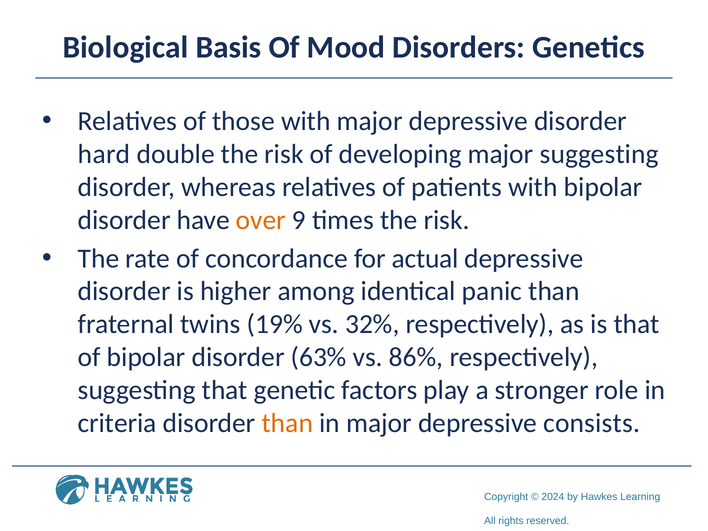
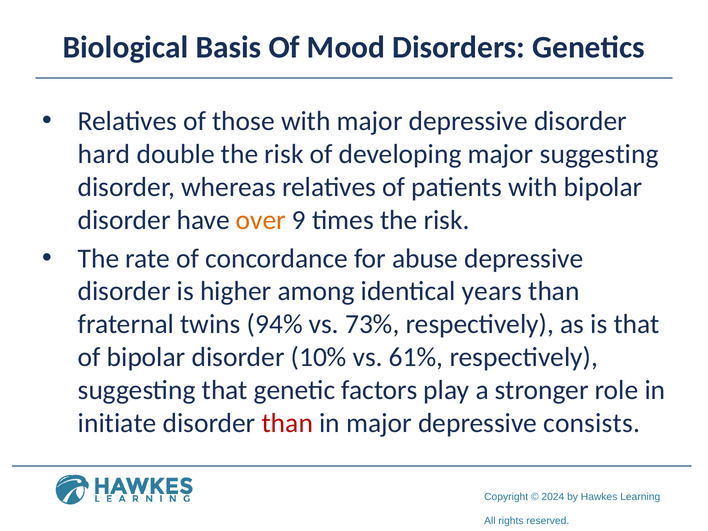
actual: actual -> abuse
panic: panic -> years
19%: 19% -> 94%
32%: 32% -> 73%
63%: 63% -> 10%
86%: 86% -> 61%
criteria: criteria -> initiate
than at (287, 423) colour: orange -> red
